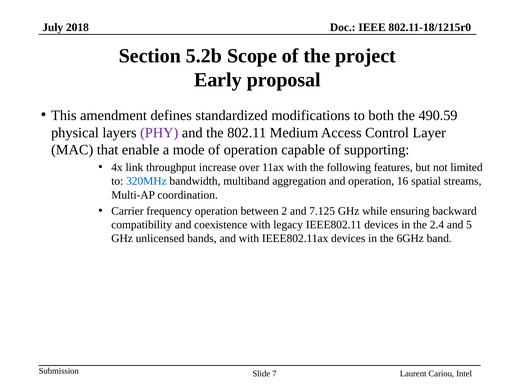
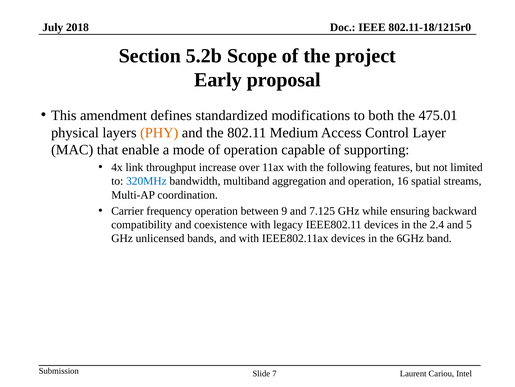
490.59: 490.59 -> 475.01
PHY colour: purple -> orange
2: 2 -> 9
